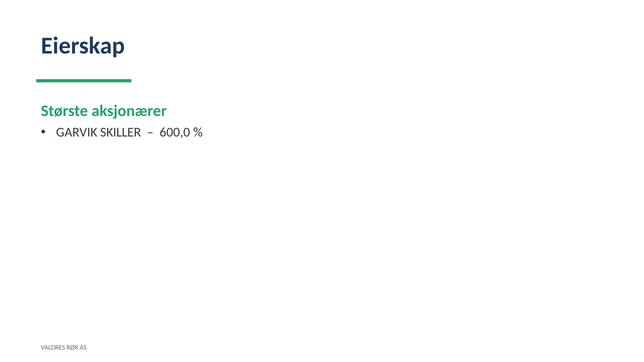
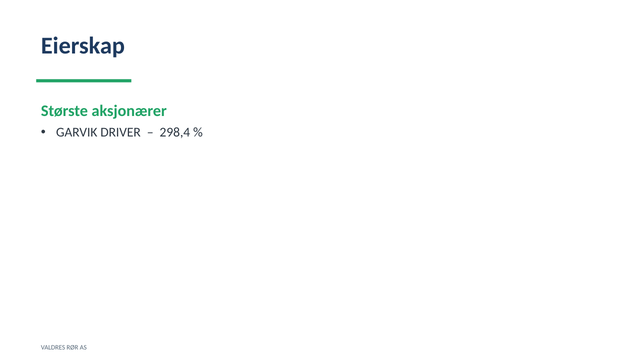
SKILLER: SKILLER -> DRIVER
600,0: 600,0 -> 298,4
